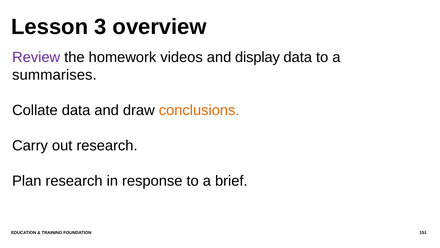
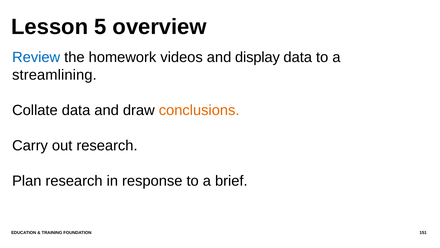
3: 3 -> 5
Review colour: purple -> blue
summarises: summarises -> streamlining
